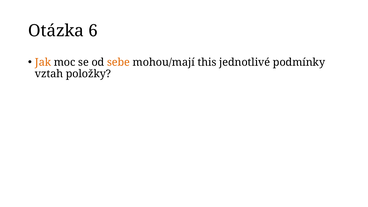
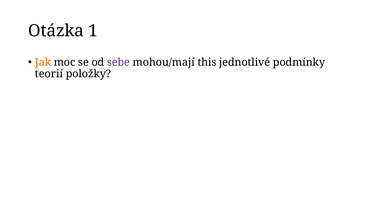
6: 6 -> 1
sebe colour: orange -> purple
vztah: vztah -> teorií
